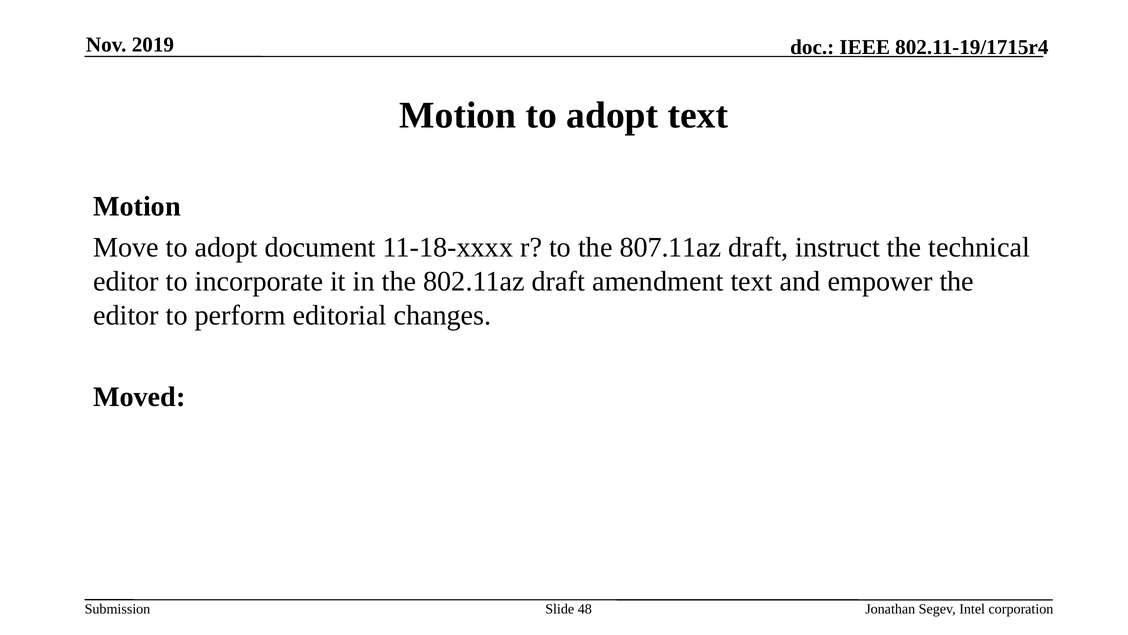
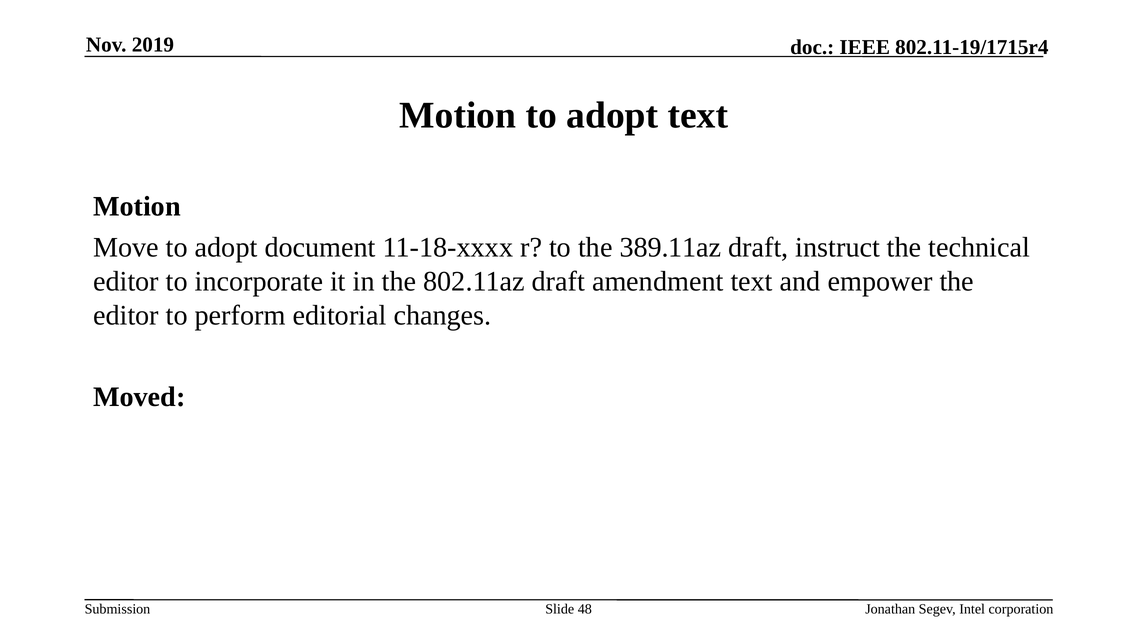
807.11az: 807.11az -> 389.11az
